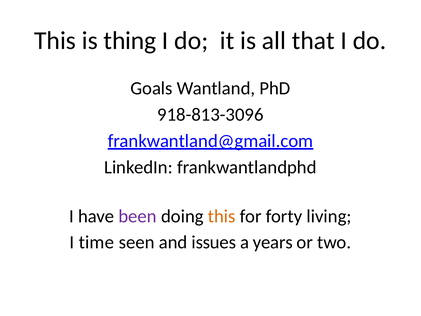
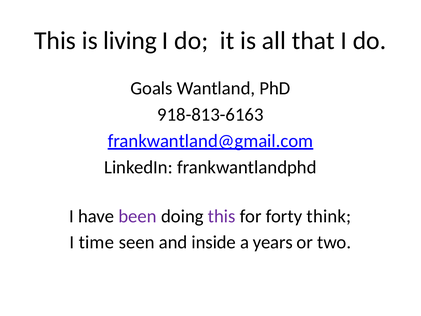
thing: thing -> living
918-813-3096: 918-813-3096 -> 918-813-6163
this at (222, 216) colour: orange -> purple
living: living -> think
issues: issues -> inside
